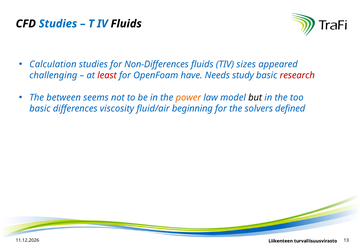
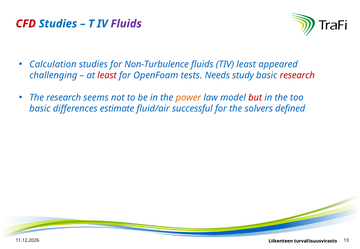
CFD colour: black -> red
Fluids at (126, 24) colour: black -> purple
Non-Differences: Non-Differences -> Non-Turbulence
TIV sizes: sizes -> least
have: have -> tests
The between: between -> research
but colour: black -> red
viscosity: viscosity -> estimate
beginning: beginning -> successful
